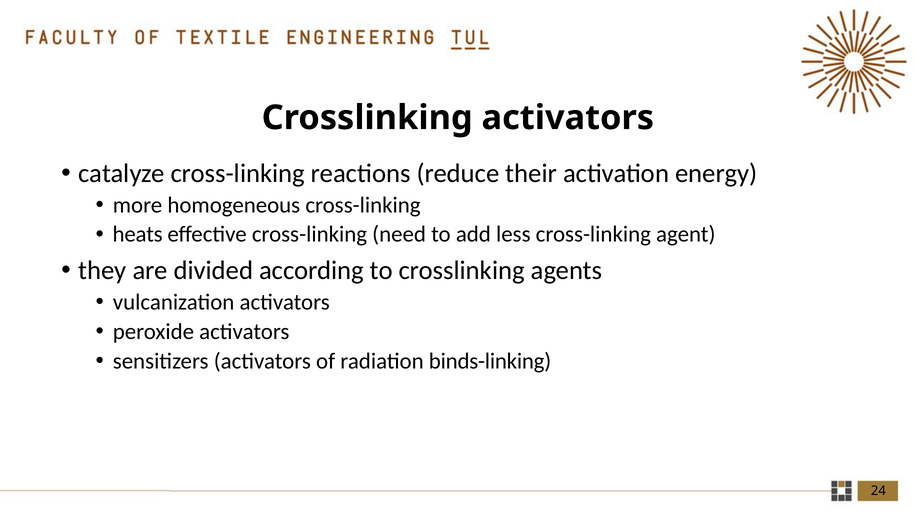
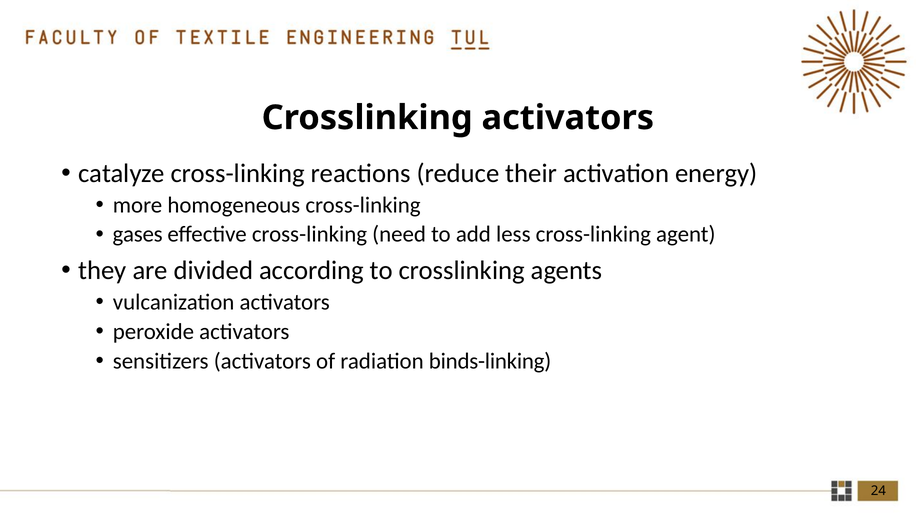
heats: heats -> gases
